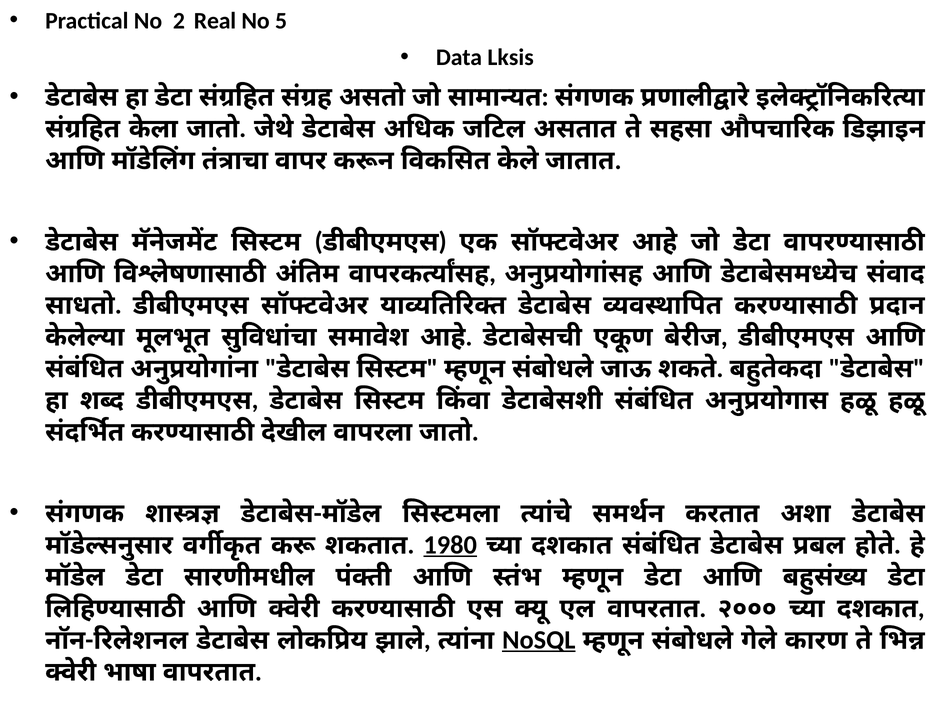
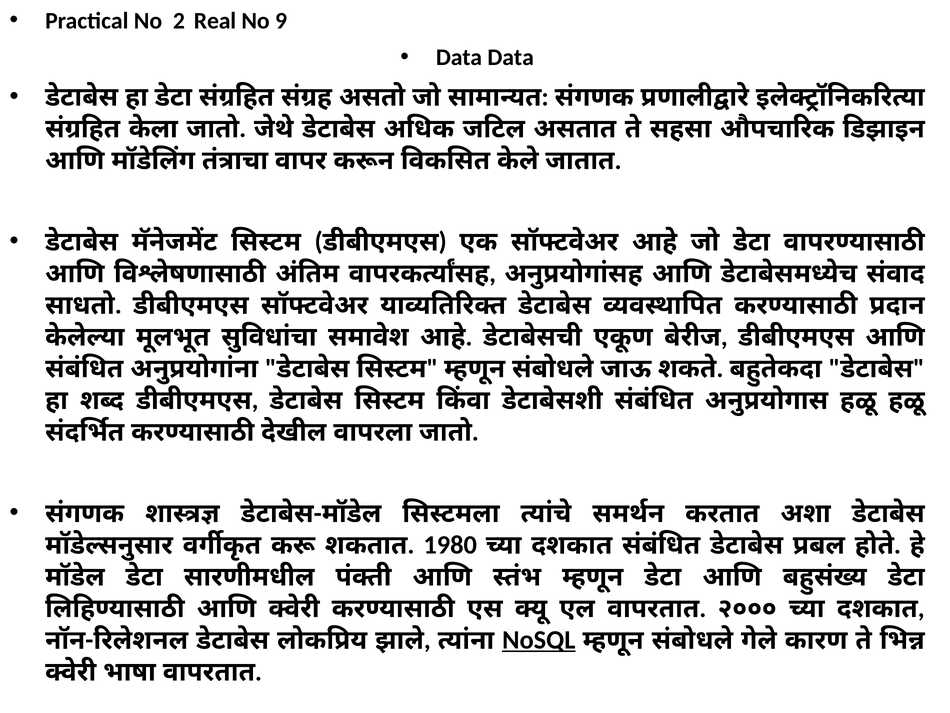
5: 5 -> 9
Data Lksis: Lksis -> Data
1980 underline: present -> none
